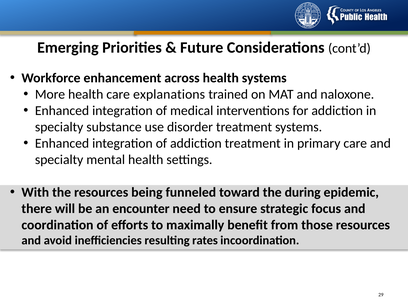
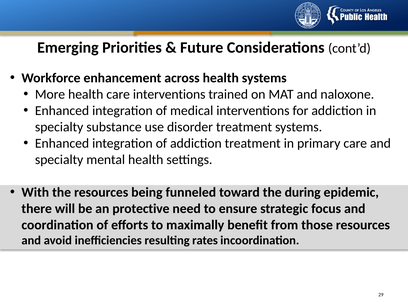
care explanations: explanations -> interventions
encounter: encounter -> protective
